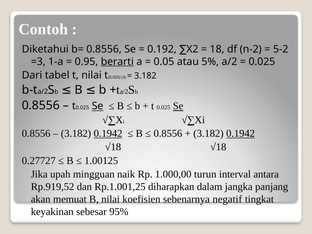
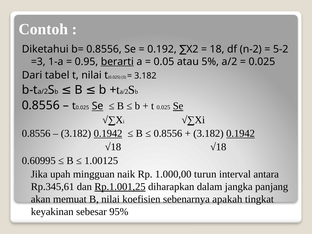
0.27727: 0.27727 -> 0.60995
Rp.919,52: Rp.919,52 -> Rp.345,61
Rp.1.001,25 underline: none -> present
negatif: negatif -> apakah
